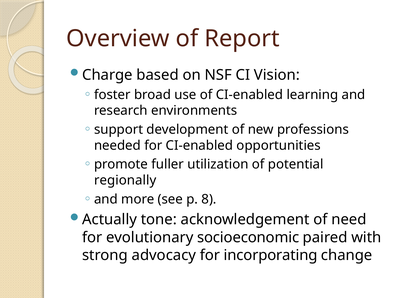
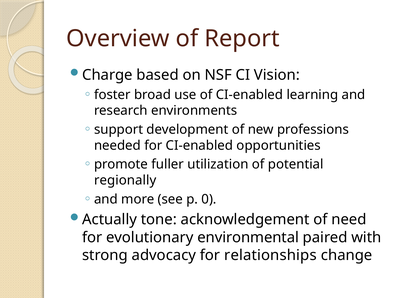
8: 8 -> 0
socioeconomic: socioeconomic -> environmental
incorporating: incorporating -> relationships
